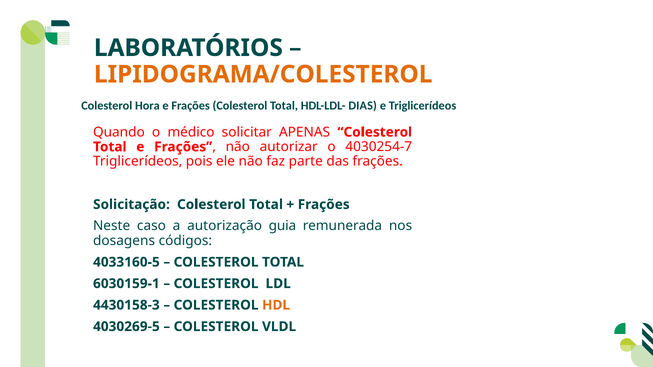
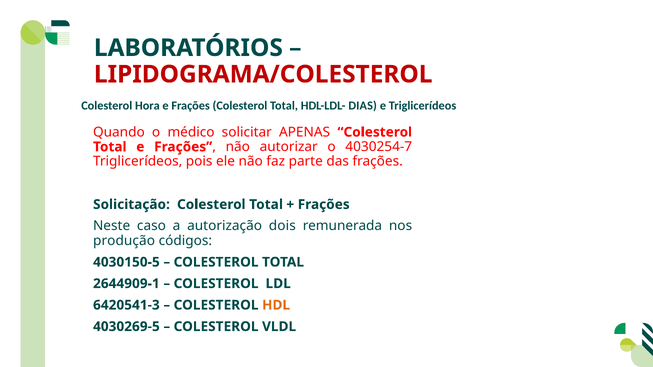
LIPIDOGRAMA/COLESTEROL colour: orange -> red
guia: guia -> dois
dosagens: dosagens -> produção
4033160-5: 4033160-5 -> 4030150-5
6030159-1: 6030159-1 -> 2644909-1
4430158-3: 4430158-3 -> 6420541-3
